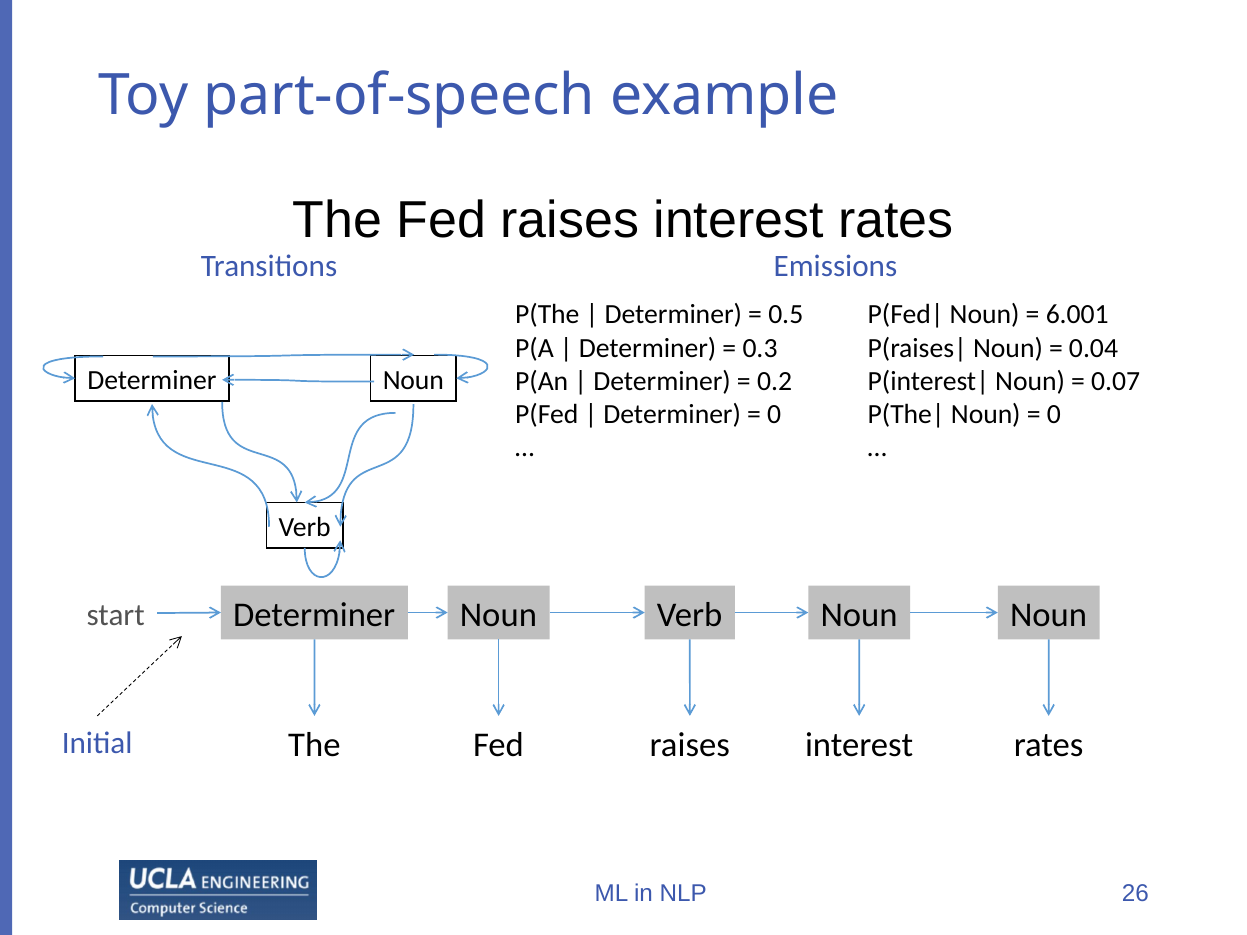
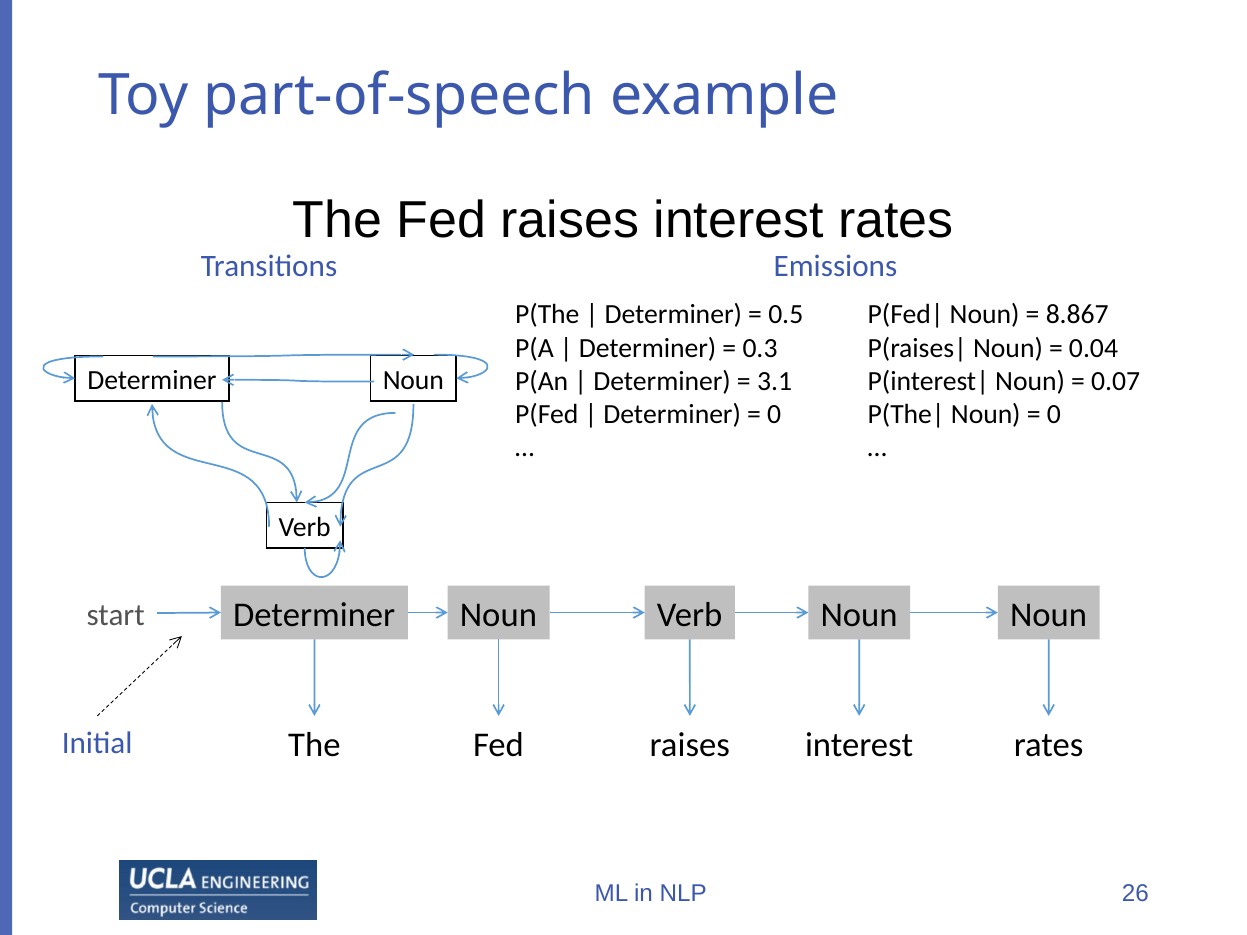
6.001: 6.001 -> 8.867
0.2: 0.2 -> 3.1
